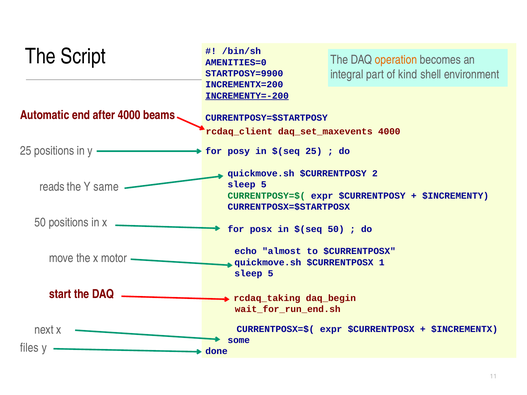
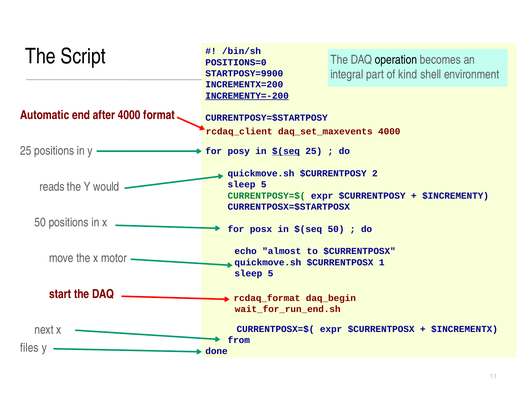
operation colour: orange -> black
AMENITIES=0: AMENITIES=0 -> POSITIONS=0
beams: beams -> format
$(seq at (286, 151) underline: none -> present
same: same -> would
rcdaq_taking: rcdaq_taking -> rcdaq_format
some: some -> from
